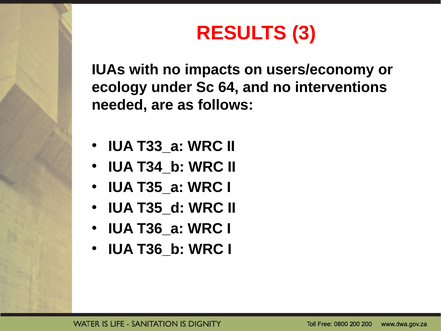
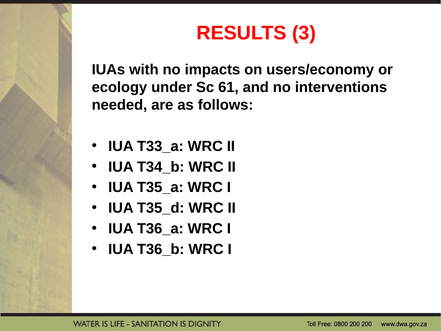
64: 64 -> 61
